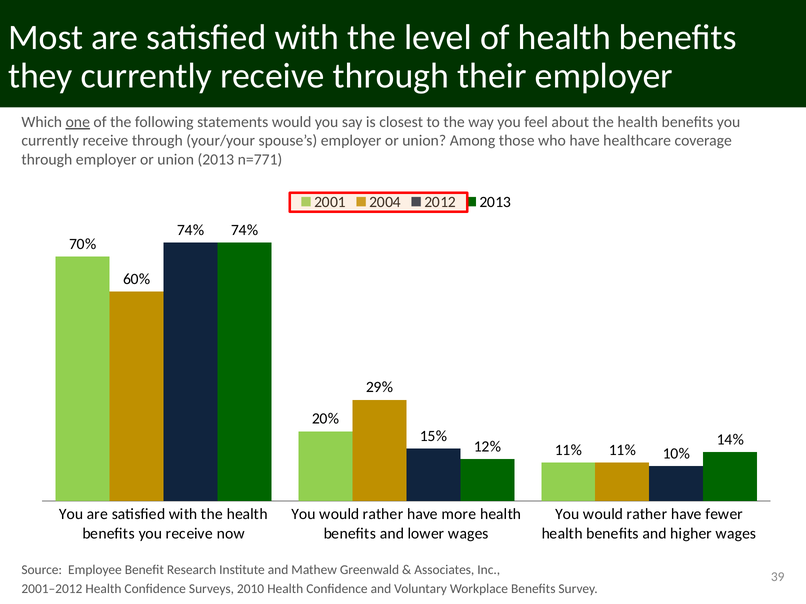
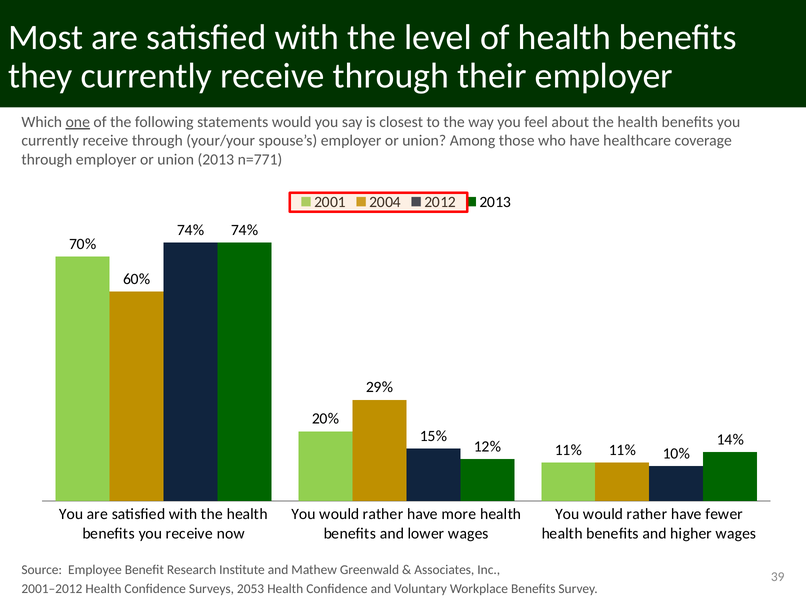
2010: 2010 -> 2053
